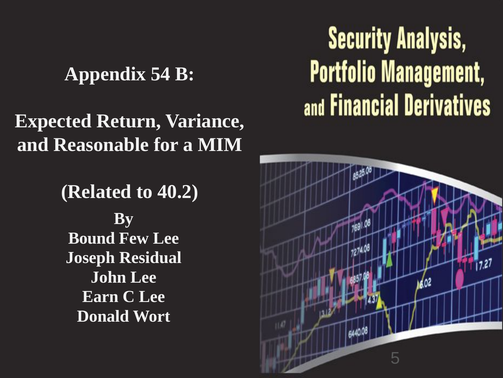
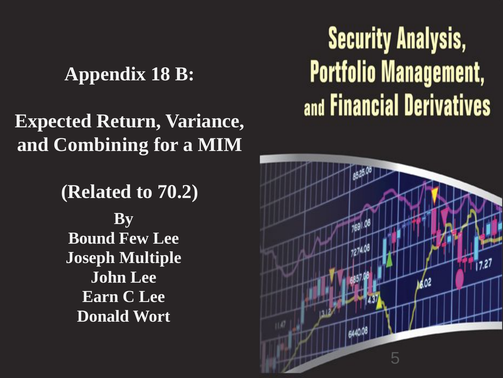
54: 54 -> 18
Reasonable: Reasonable -> Combining
40.2: 40.2 -> 70.2
Residual: Residual -> Multiple
